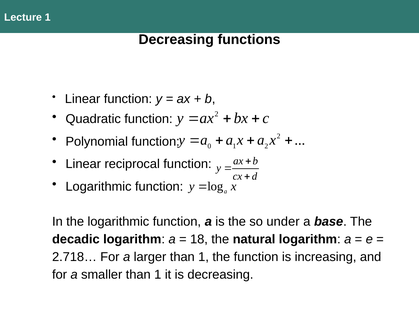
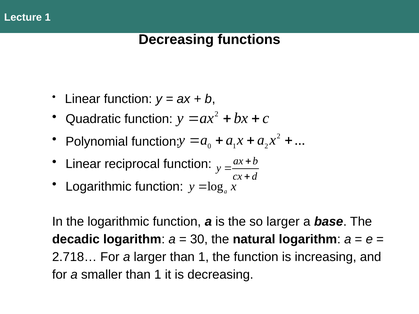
so under: under -> larger
18: 18 -> 30
